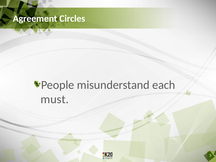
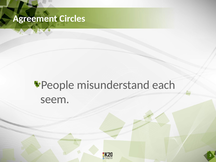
must: must -> seem
